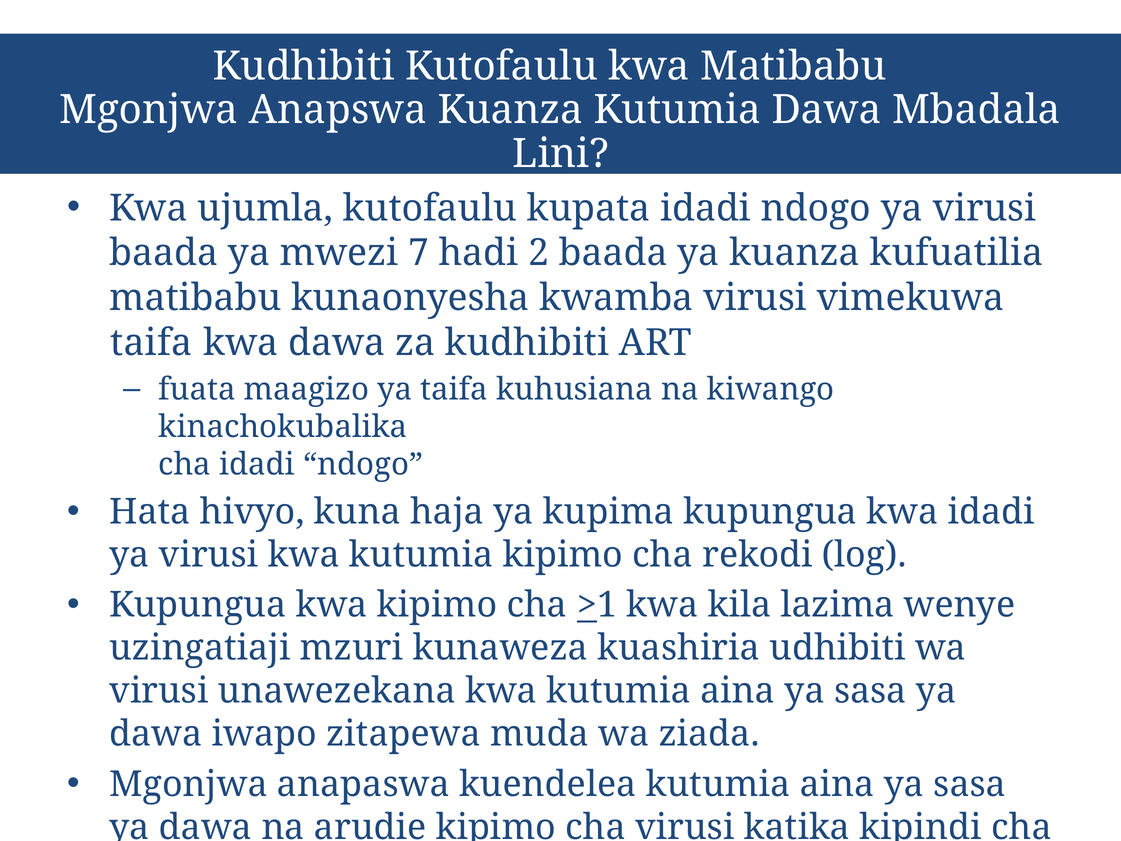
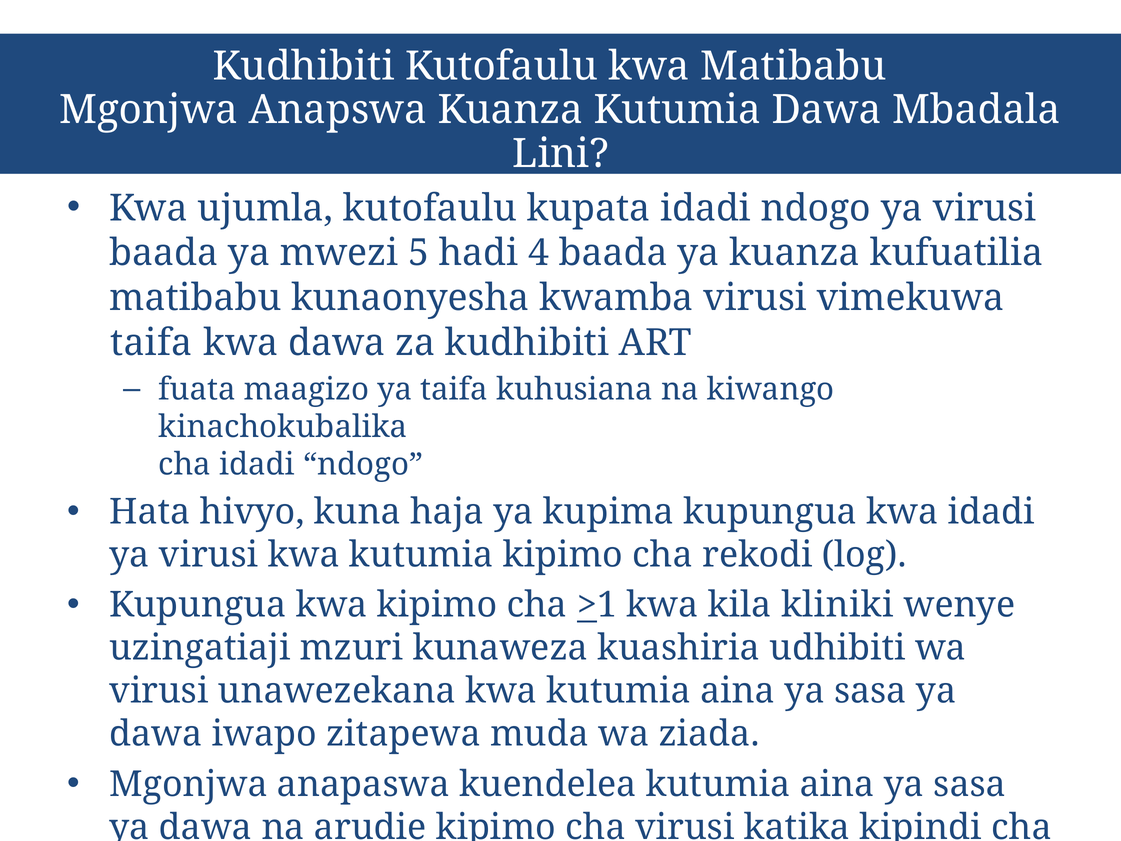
7: 7 -> 5
2: 2 -> 4
lazima: lazima -> kliniki
